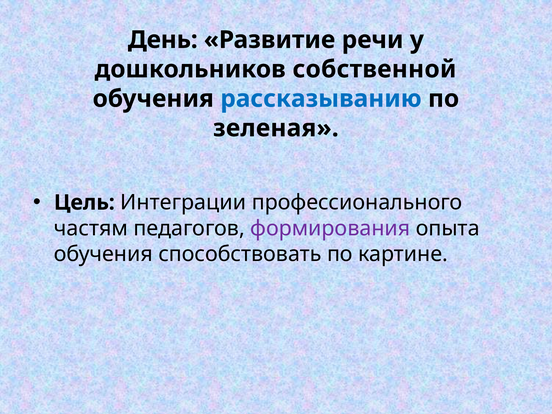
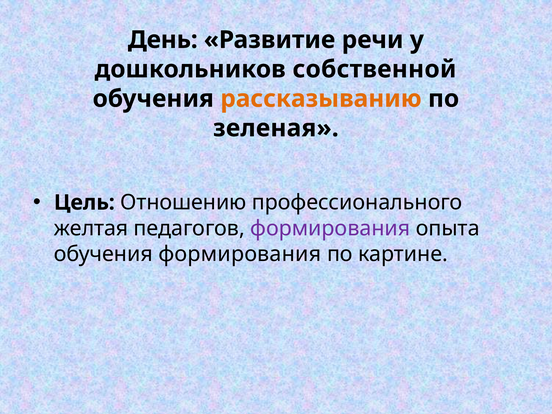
рассказыванию colour: blue -> orange
Интеграции: Интеграции -> Отношению
частям: частям -> желтая
обучения способствовать: способствовать -> формирования
